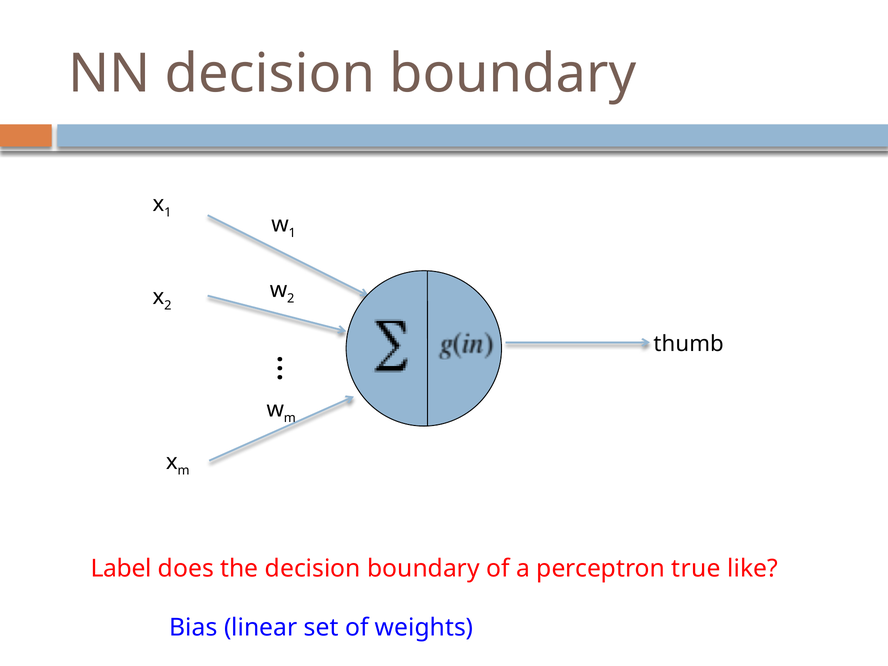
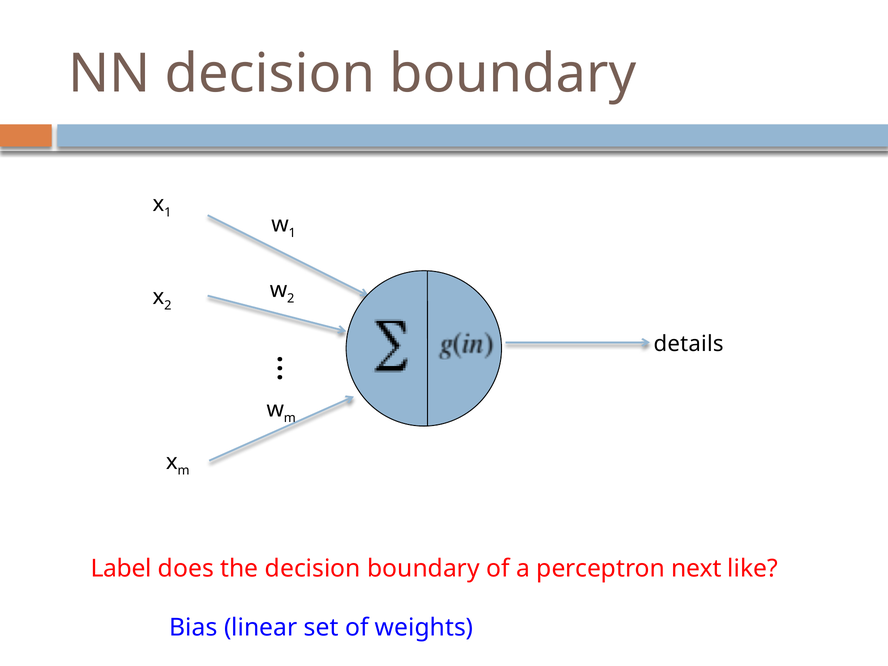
thumb: thumb -> details
true: true -> next
